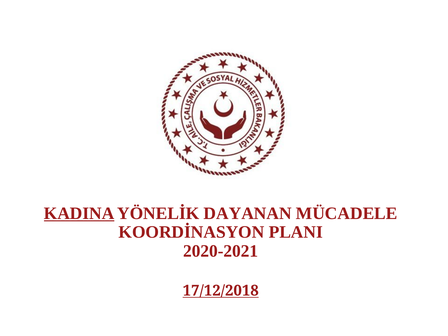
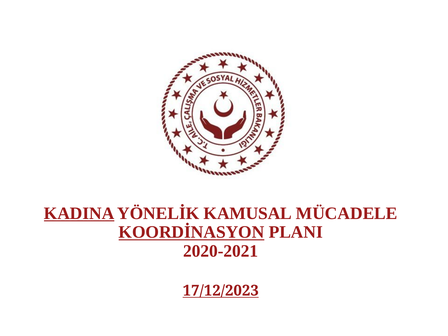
DAYANAN: DAYANAN -> KAMUSAL
KOORDİNASYON underline: none -> present
17/12/2018: 17/12/2018 -> 17/12/2023
